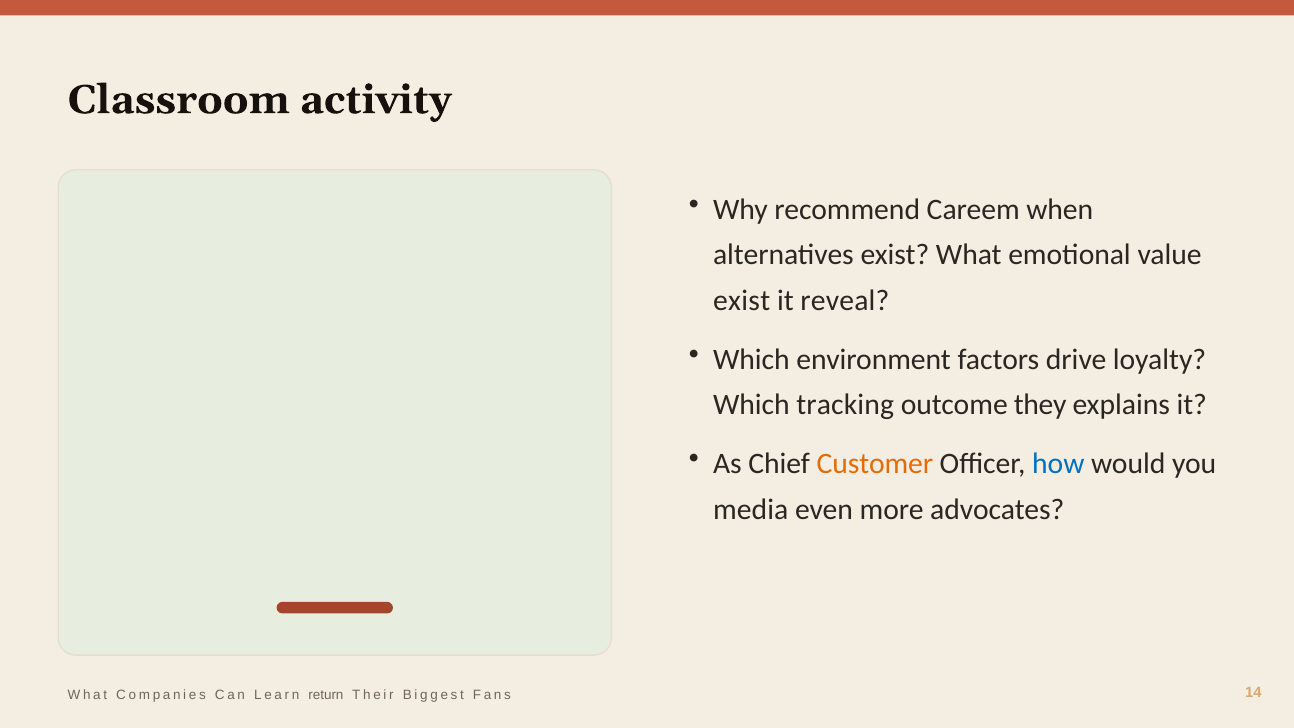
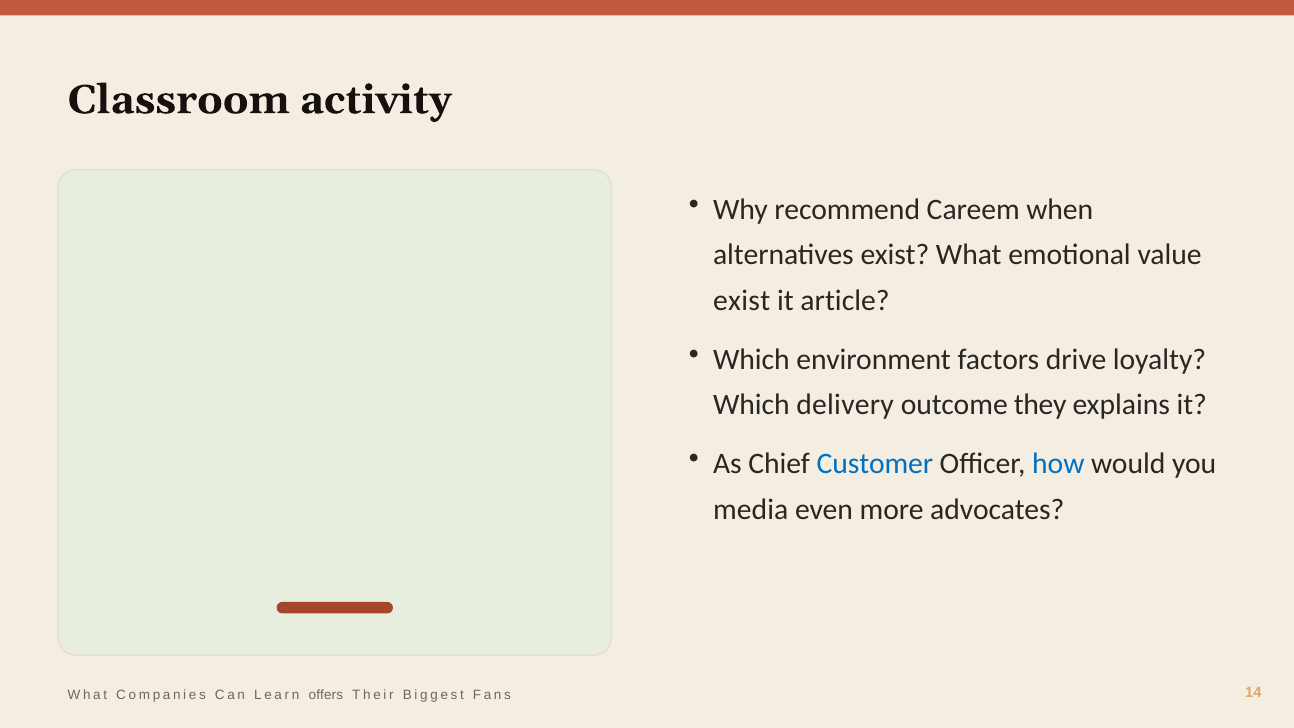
reveal: reveal -> article
tracking: tracking -> delivery
Customer colour: orange -> blue
return: return -> offers
